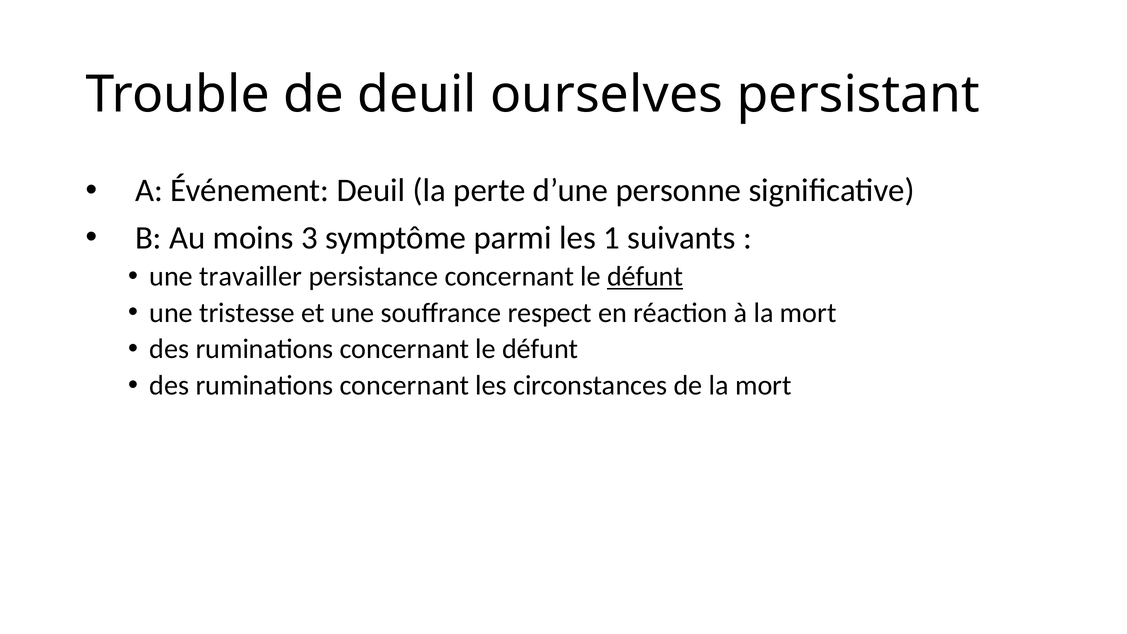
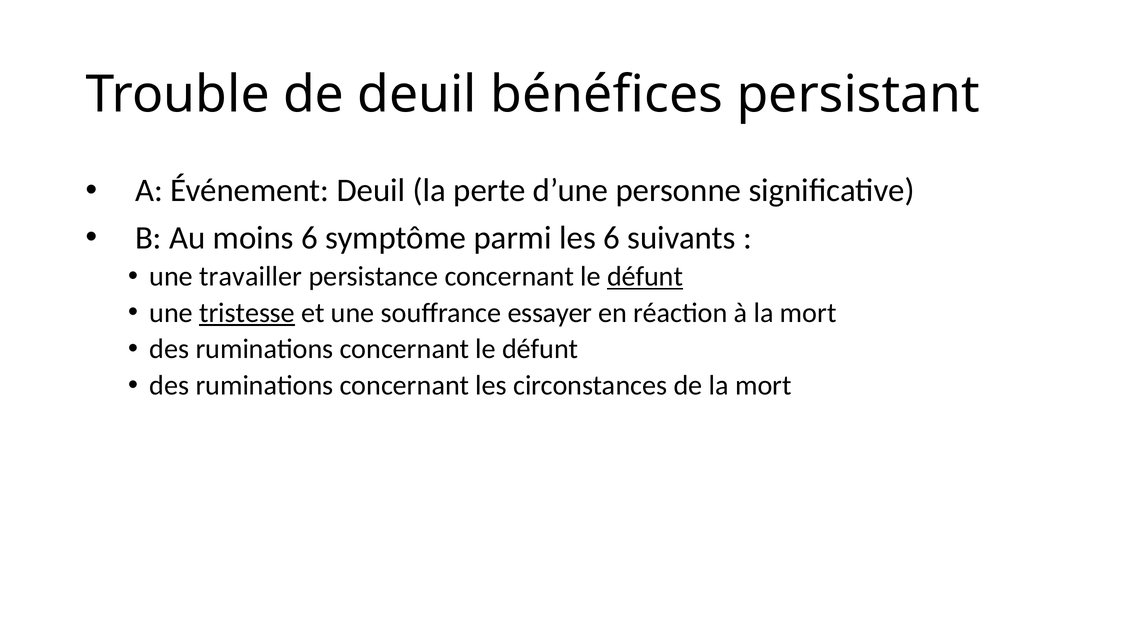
ourselves: ourselves -> bénéfices
moins 3: 3 -> 6
les 1: 1 -> 6
tristesse underline: none -> present
respect: respect -> essayer
